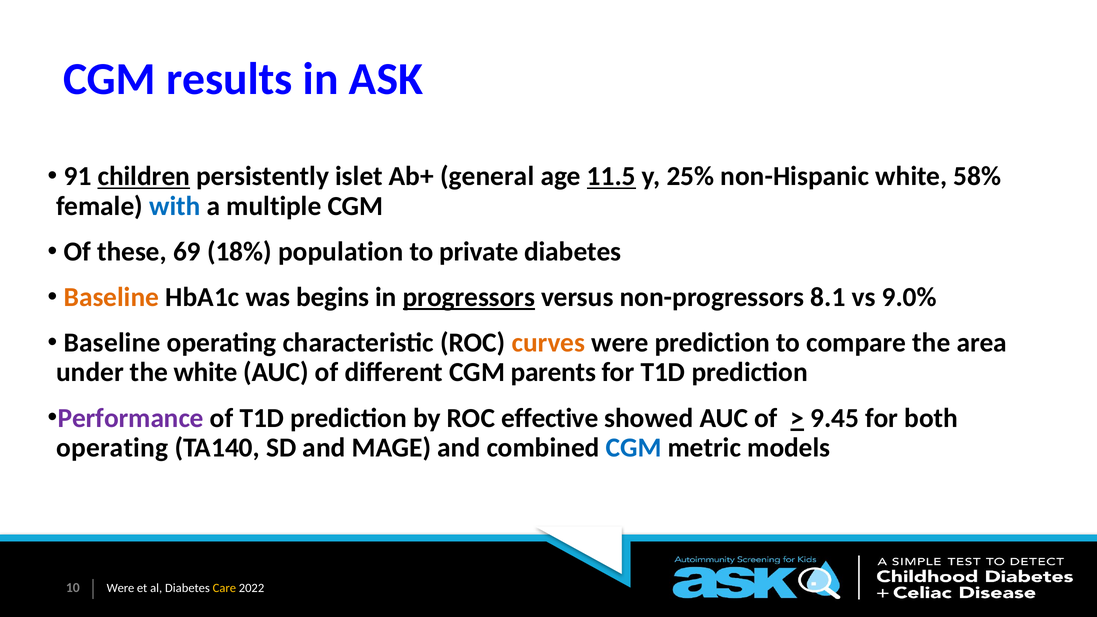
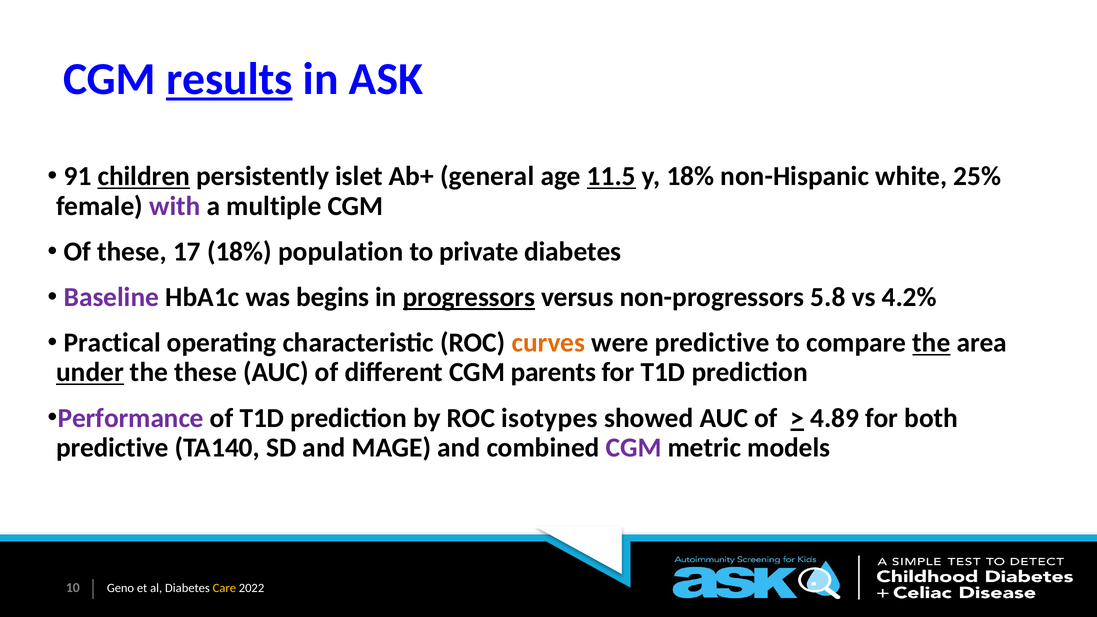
results underline: none -> present
y 25%: 25% -> 18%
58%: 58% -> 25%
with colour: blue -> purple
69: 69 -> 17
Baseline at (111, 297) colour: orange -> purple
8.1: 8.1 -> 5.8
9.0%: 9.0% -> 4.2%
Baseline at (112, 343): Baseline -> Practical
were prediction: prediction -> predictive
the at (931, 343) underline: none -> present
under underline: none -> present
the white: white -> these
effective: effective -> isotypes
9.45: 9.45 -> 4.89
operating at (112, 448): operating -> predictive
CGM at (634, 448) colour: blue -> purple
Were at (121, 588): Were -> Geno
